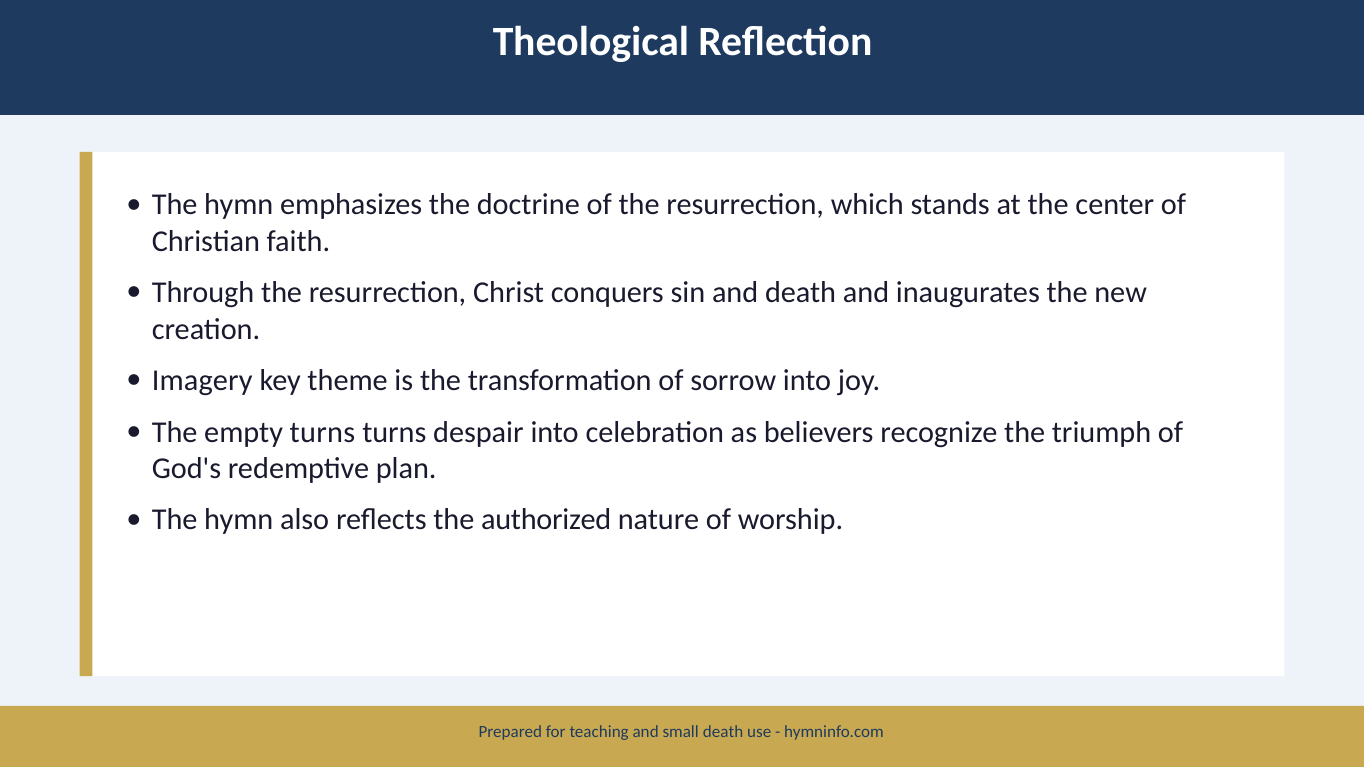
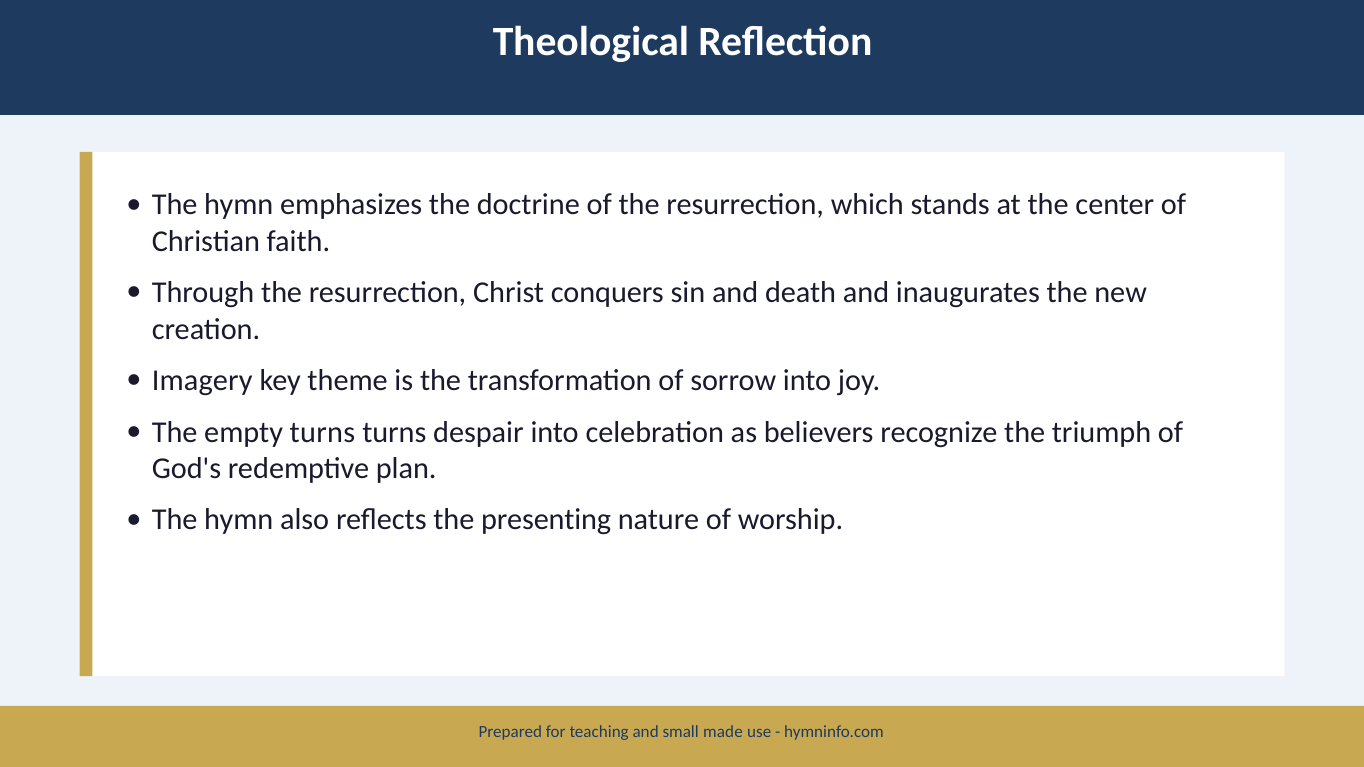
authorized: authorized -> presenting
small death: death -> made
